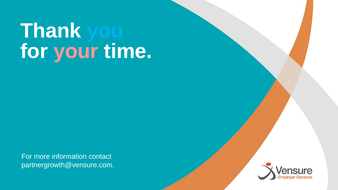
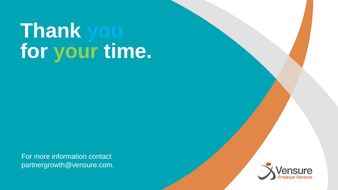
your colour: pink -> light green
